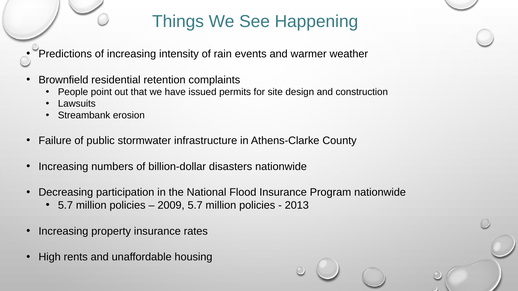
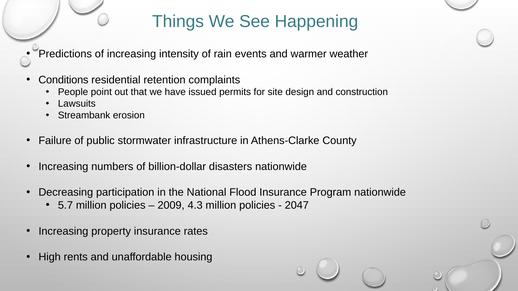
Brownfield: Brownfield -> Conditions
2009 5.7: 5.7 -> 4.3
2013: 2013 -> 2047
